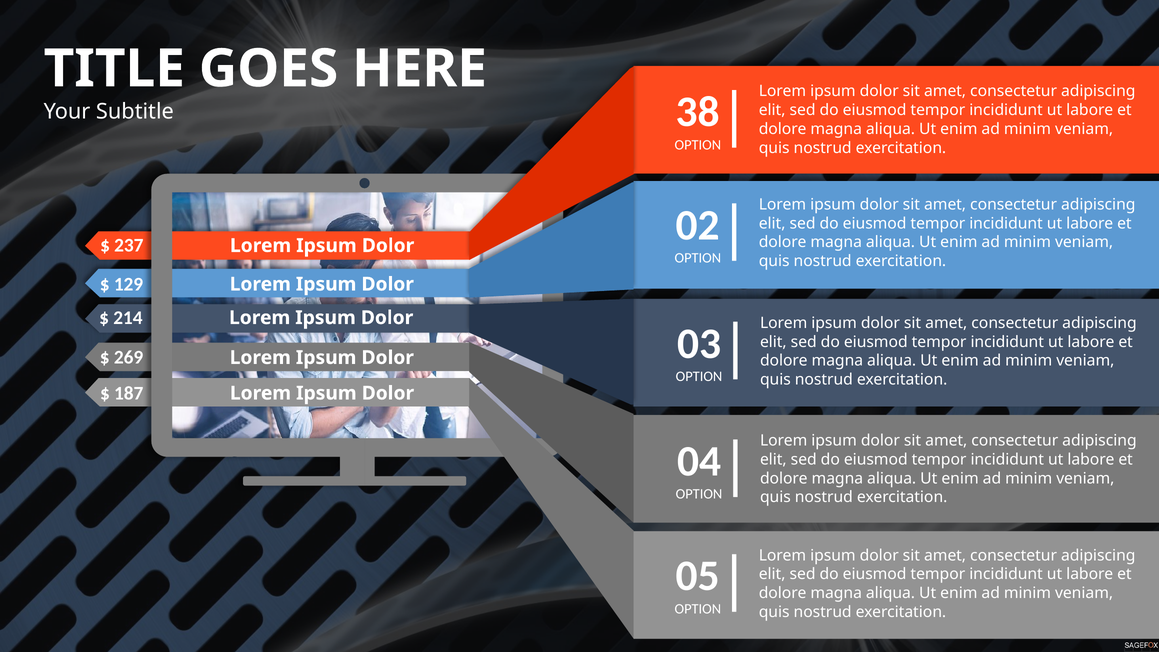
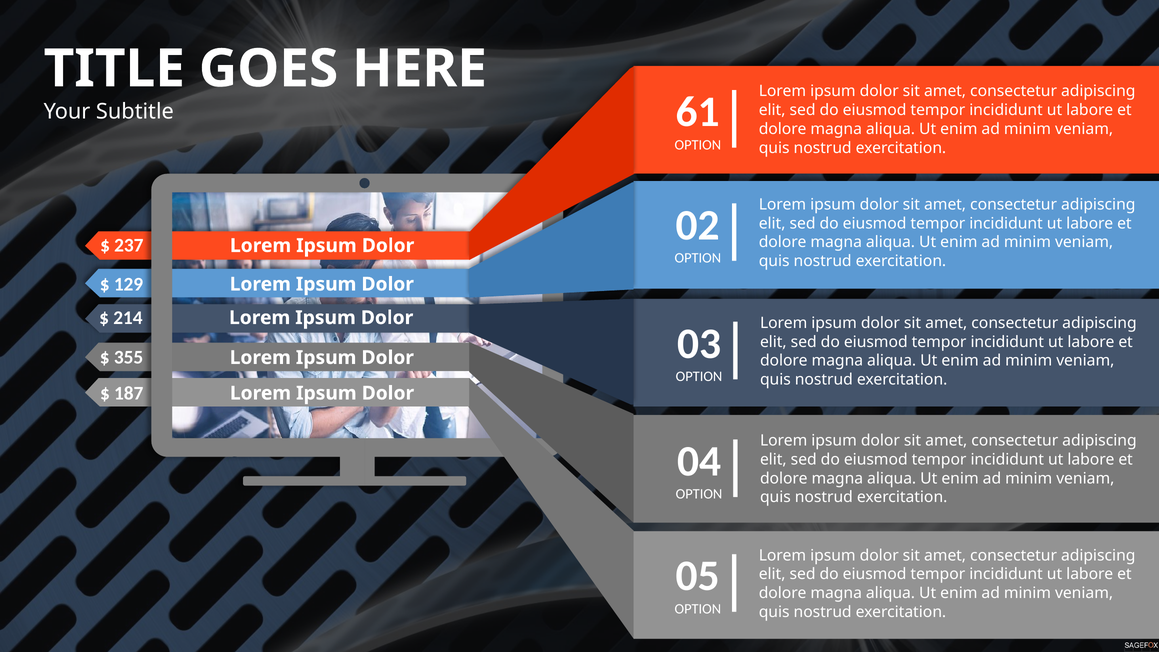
38: 38 -> 61
269: 269 -> 355
